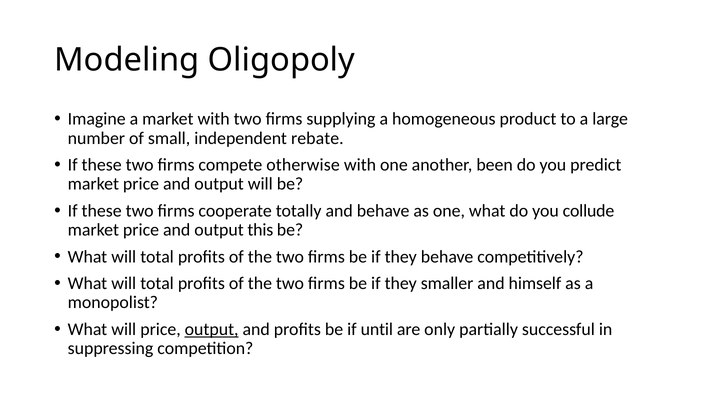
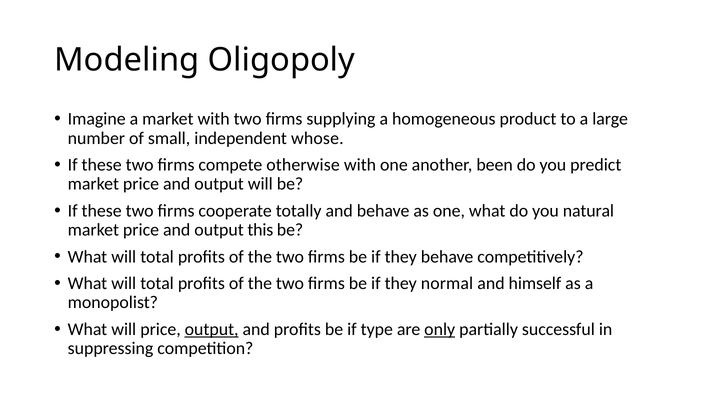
rebate: rebate -> whose
collude: collude -> natural
smaller: smaller -> normal
until: until -> type
only underline: none -> present
